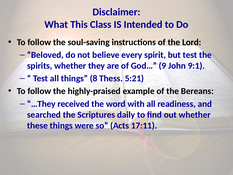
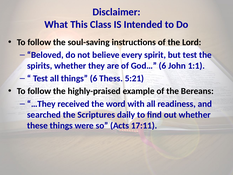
God… 9: 9 -> 6
9:1: 9:1 -> 1:1
things 8: 8 -> 6
